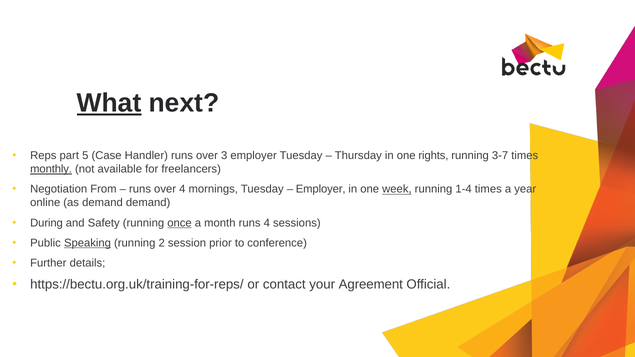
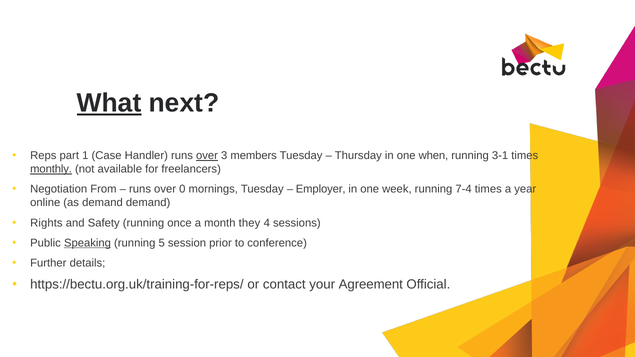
5: 5 -> 1
over at (207, 156) underline: none -> present
3 employer: employer -> members
rights: rights -> when
3-7: 3-7 -> 3-1
over 4: 4 -> 0
week underline: present -> none
1-4: 1-4 -> 7-4
During: During -> Rights
once underline: present -> none
month runs: runs -> they
2: 2 -> 5
